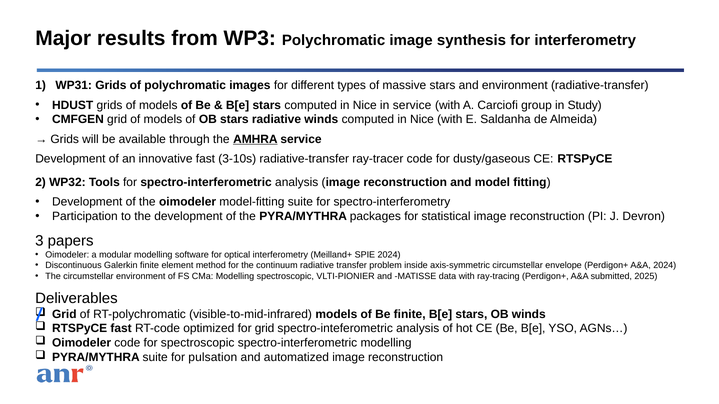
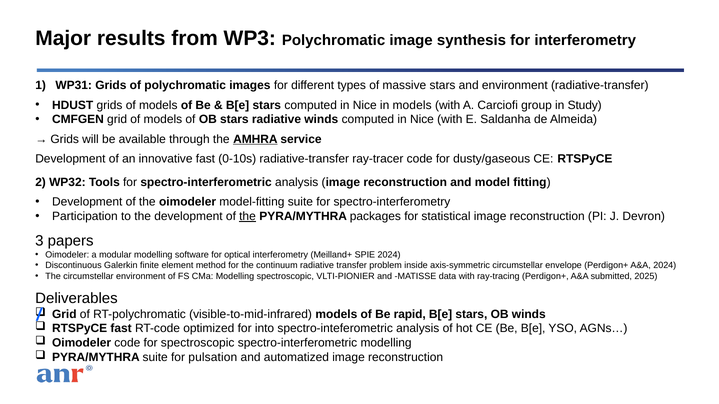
in service: service -> models
3-10s: 3-10s -> 0-10s
the at (247, 217) underline: none -> present
Be finite: finite -> rapid
for grid: grid -> into
